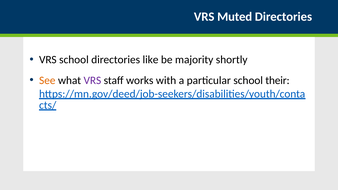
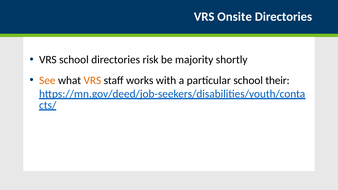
Muted: Muted -> Onsite
like: like -> risk
VRS at (92, 80) colour: purple -> orange
